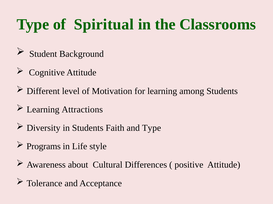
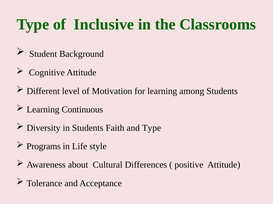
Spiritual: Spiritual -> Inclusive
Attractions: Attractions -> Continuous
